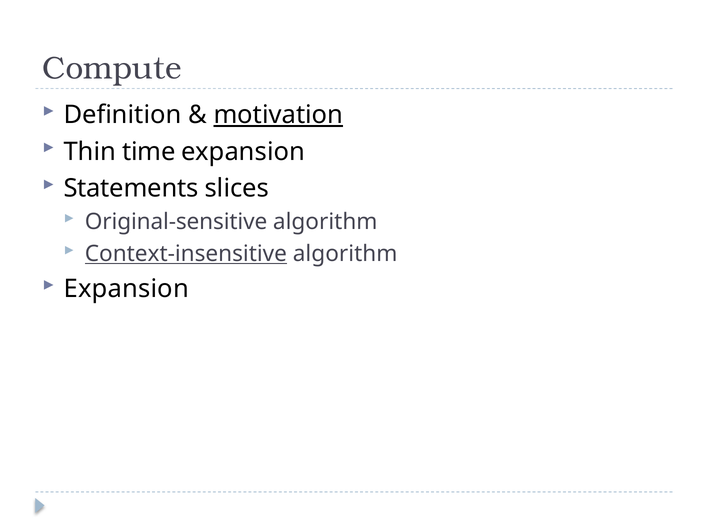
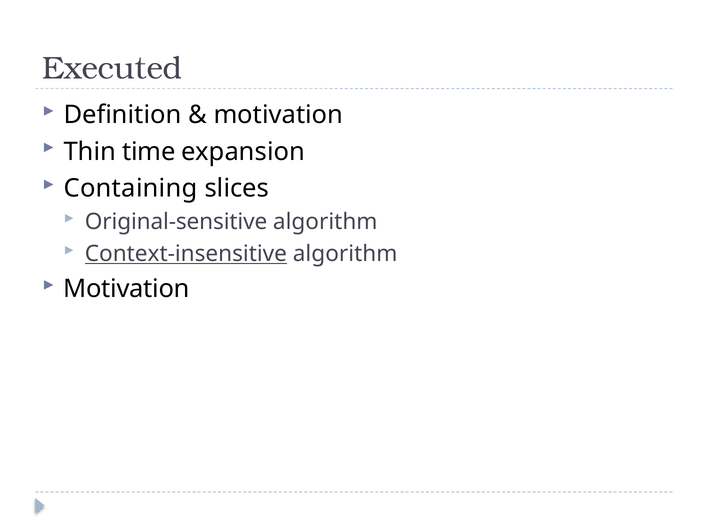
Compute: Compute -> Executed
motivation at (278, 115) underline: present -> none
Statements: Statements -> Containing
Expansion at (126, 289): Expansion -> Motivation
